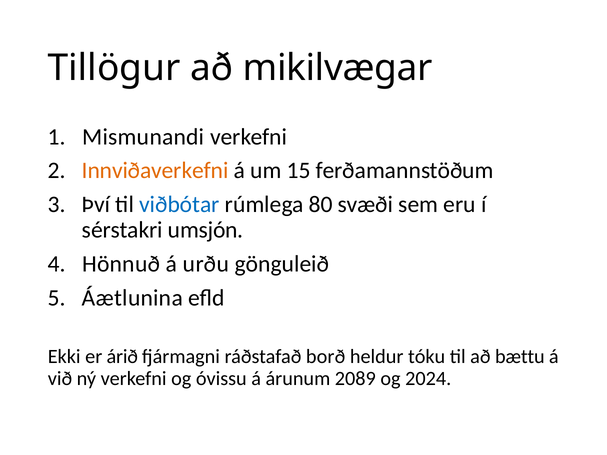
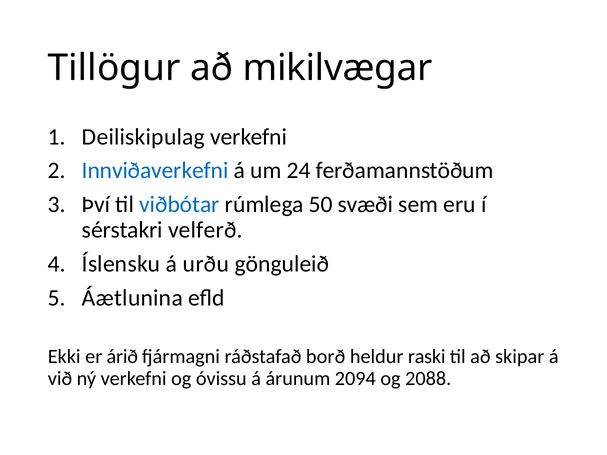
Mismunandi: Mismunandi -> Deiliskipulag
Innviðaverkefni colour: orange -> blue
15: 15 -> 24
80: 80 -> 50
umsjón: umsjón -> velferð
Hönnuð: Hönnuð -> Íslensku
tóku: tóku -> raski
bættu: bættu -> skipar
2089: 2089 -> 2094
2024: 2024 -> 2088
